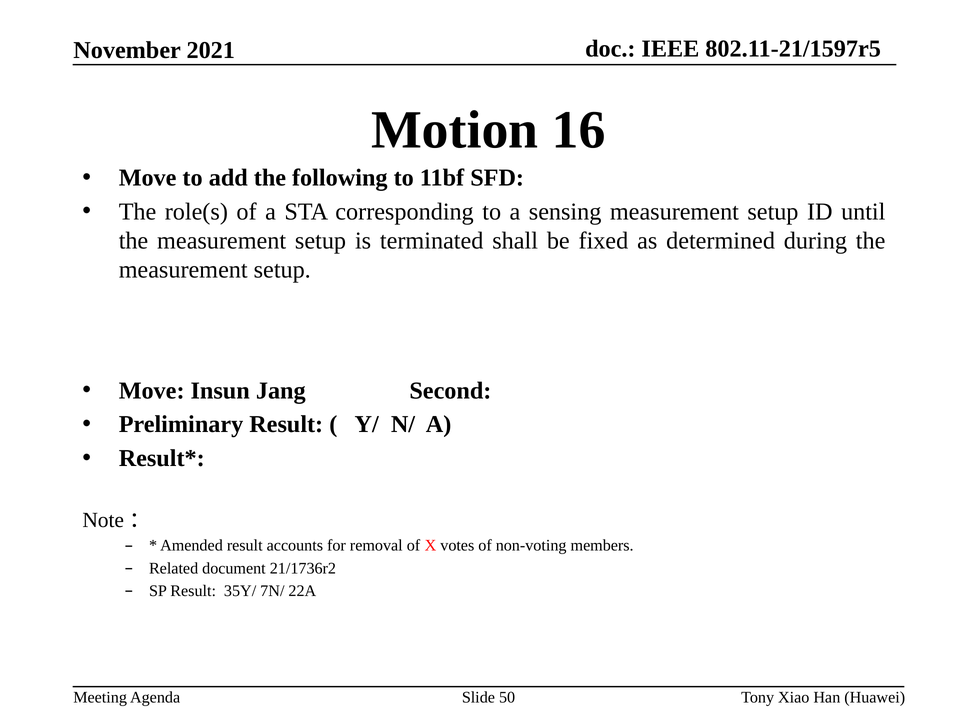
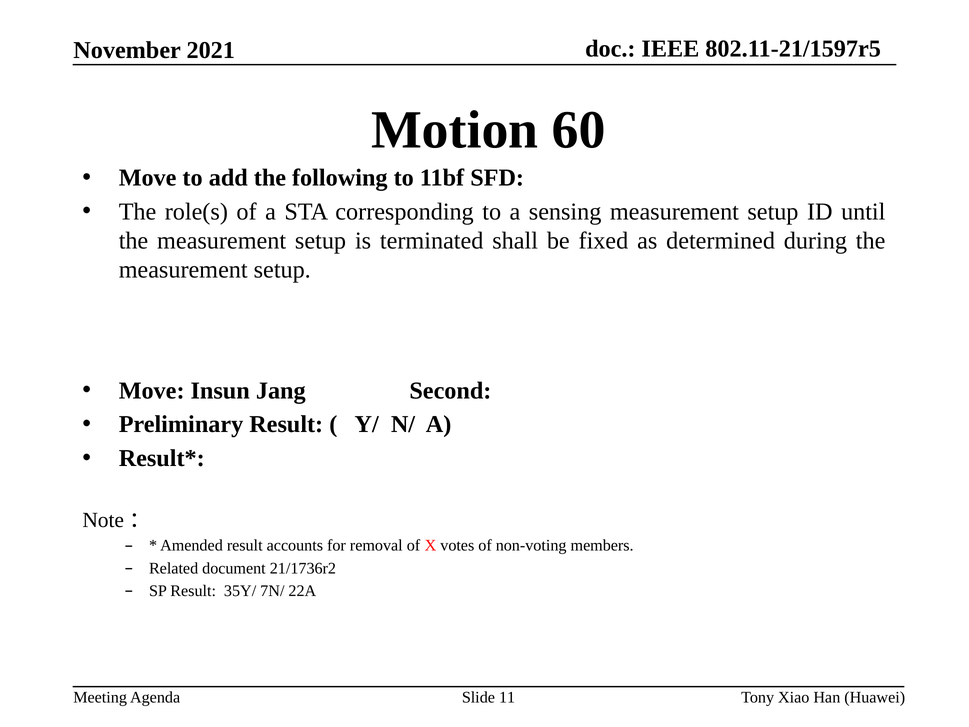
16: 16 -> 60
50: 50 -> 11
